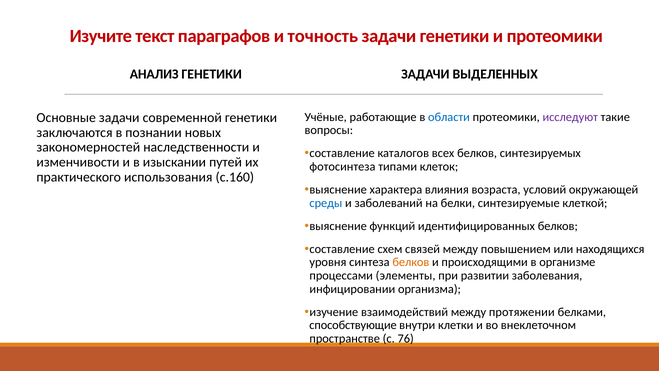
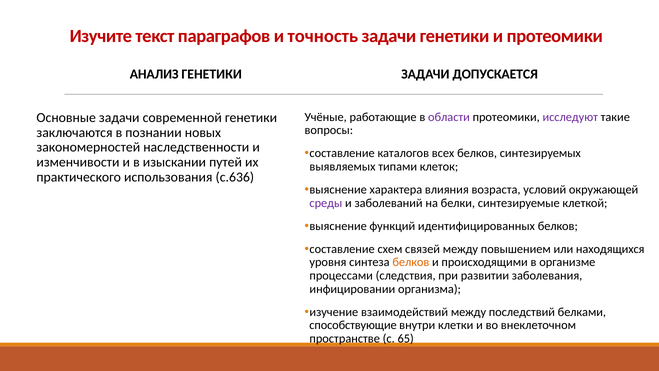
ВЫДЕЛЕННЫХ: ВЫДЕЛЕННЫХ -> ДОПУСКАЕТСЯ
области colour: blue -> purple
фотосинтеза: фотосинтеза -> выявляемых
с.160: с.160 -> с.636
среды colour: blue -> purple
элементы: элементы -> следствия
протяжении: протяжении -> последствий
76: 76 -> 65
